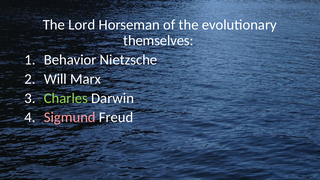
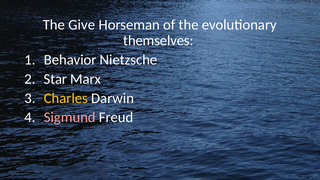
Lord: Lord -> Give
Will: Will -> Star
Charles colour: light green -> yellow
